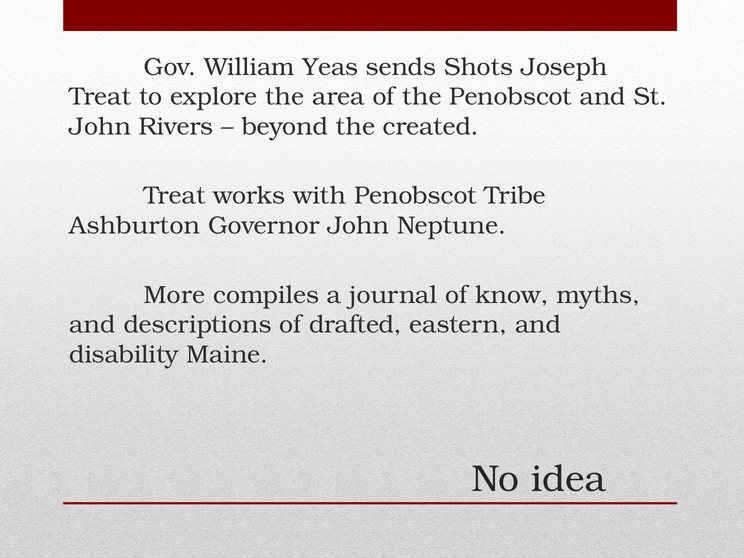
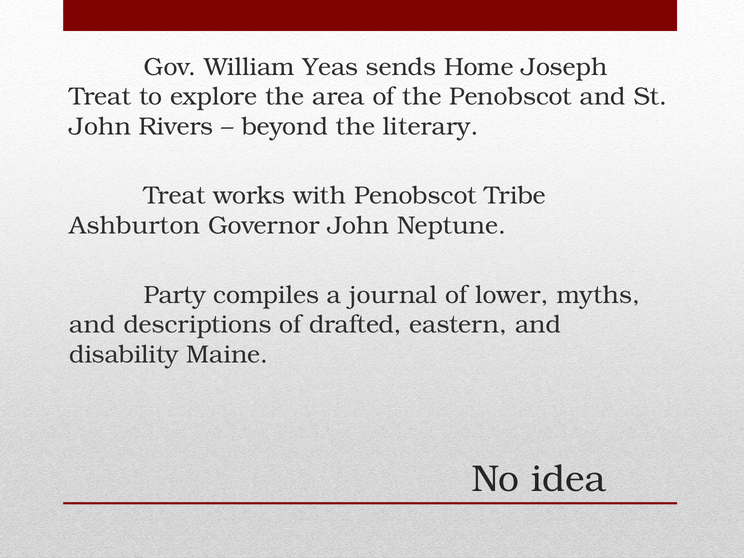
Shots: Shots -> Home
created: created -> literary
More: More -> Party
know: know -> lower
